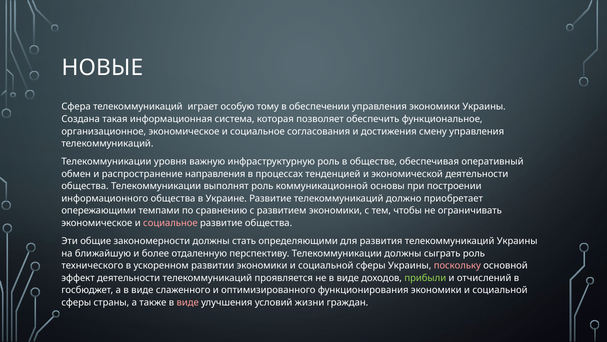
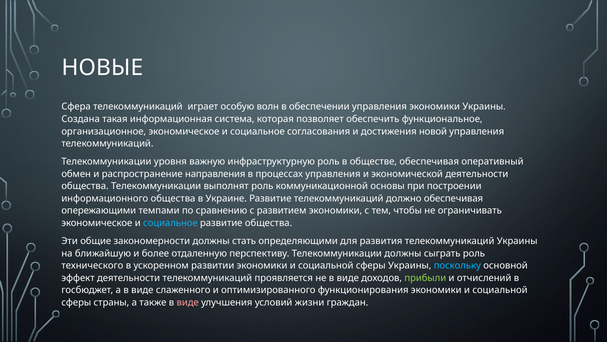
тому: тому -> волн
смену: смену -> новой
процессах тенденцией: тенденцией -> управления
должно приобретает: приобретает -> обеспечивая
социальное at (170, 223) colour: pink -> light blue
поскольку colour: pink -> light blue
